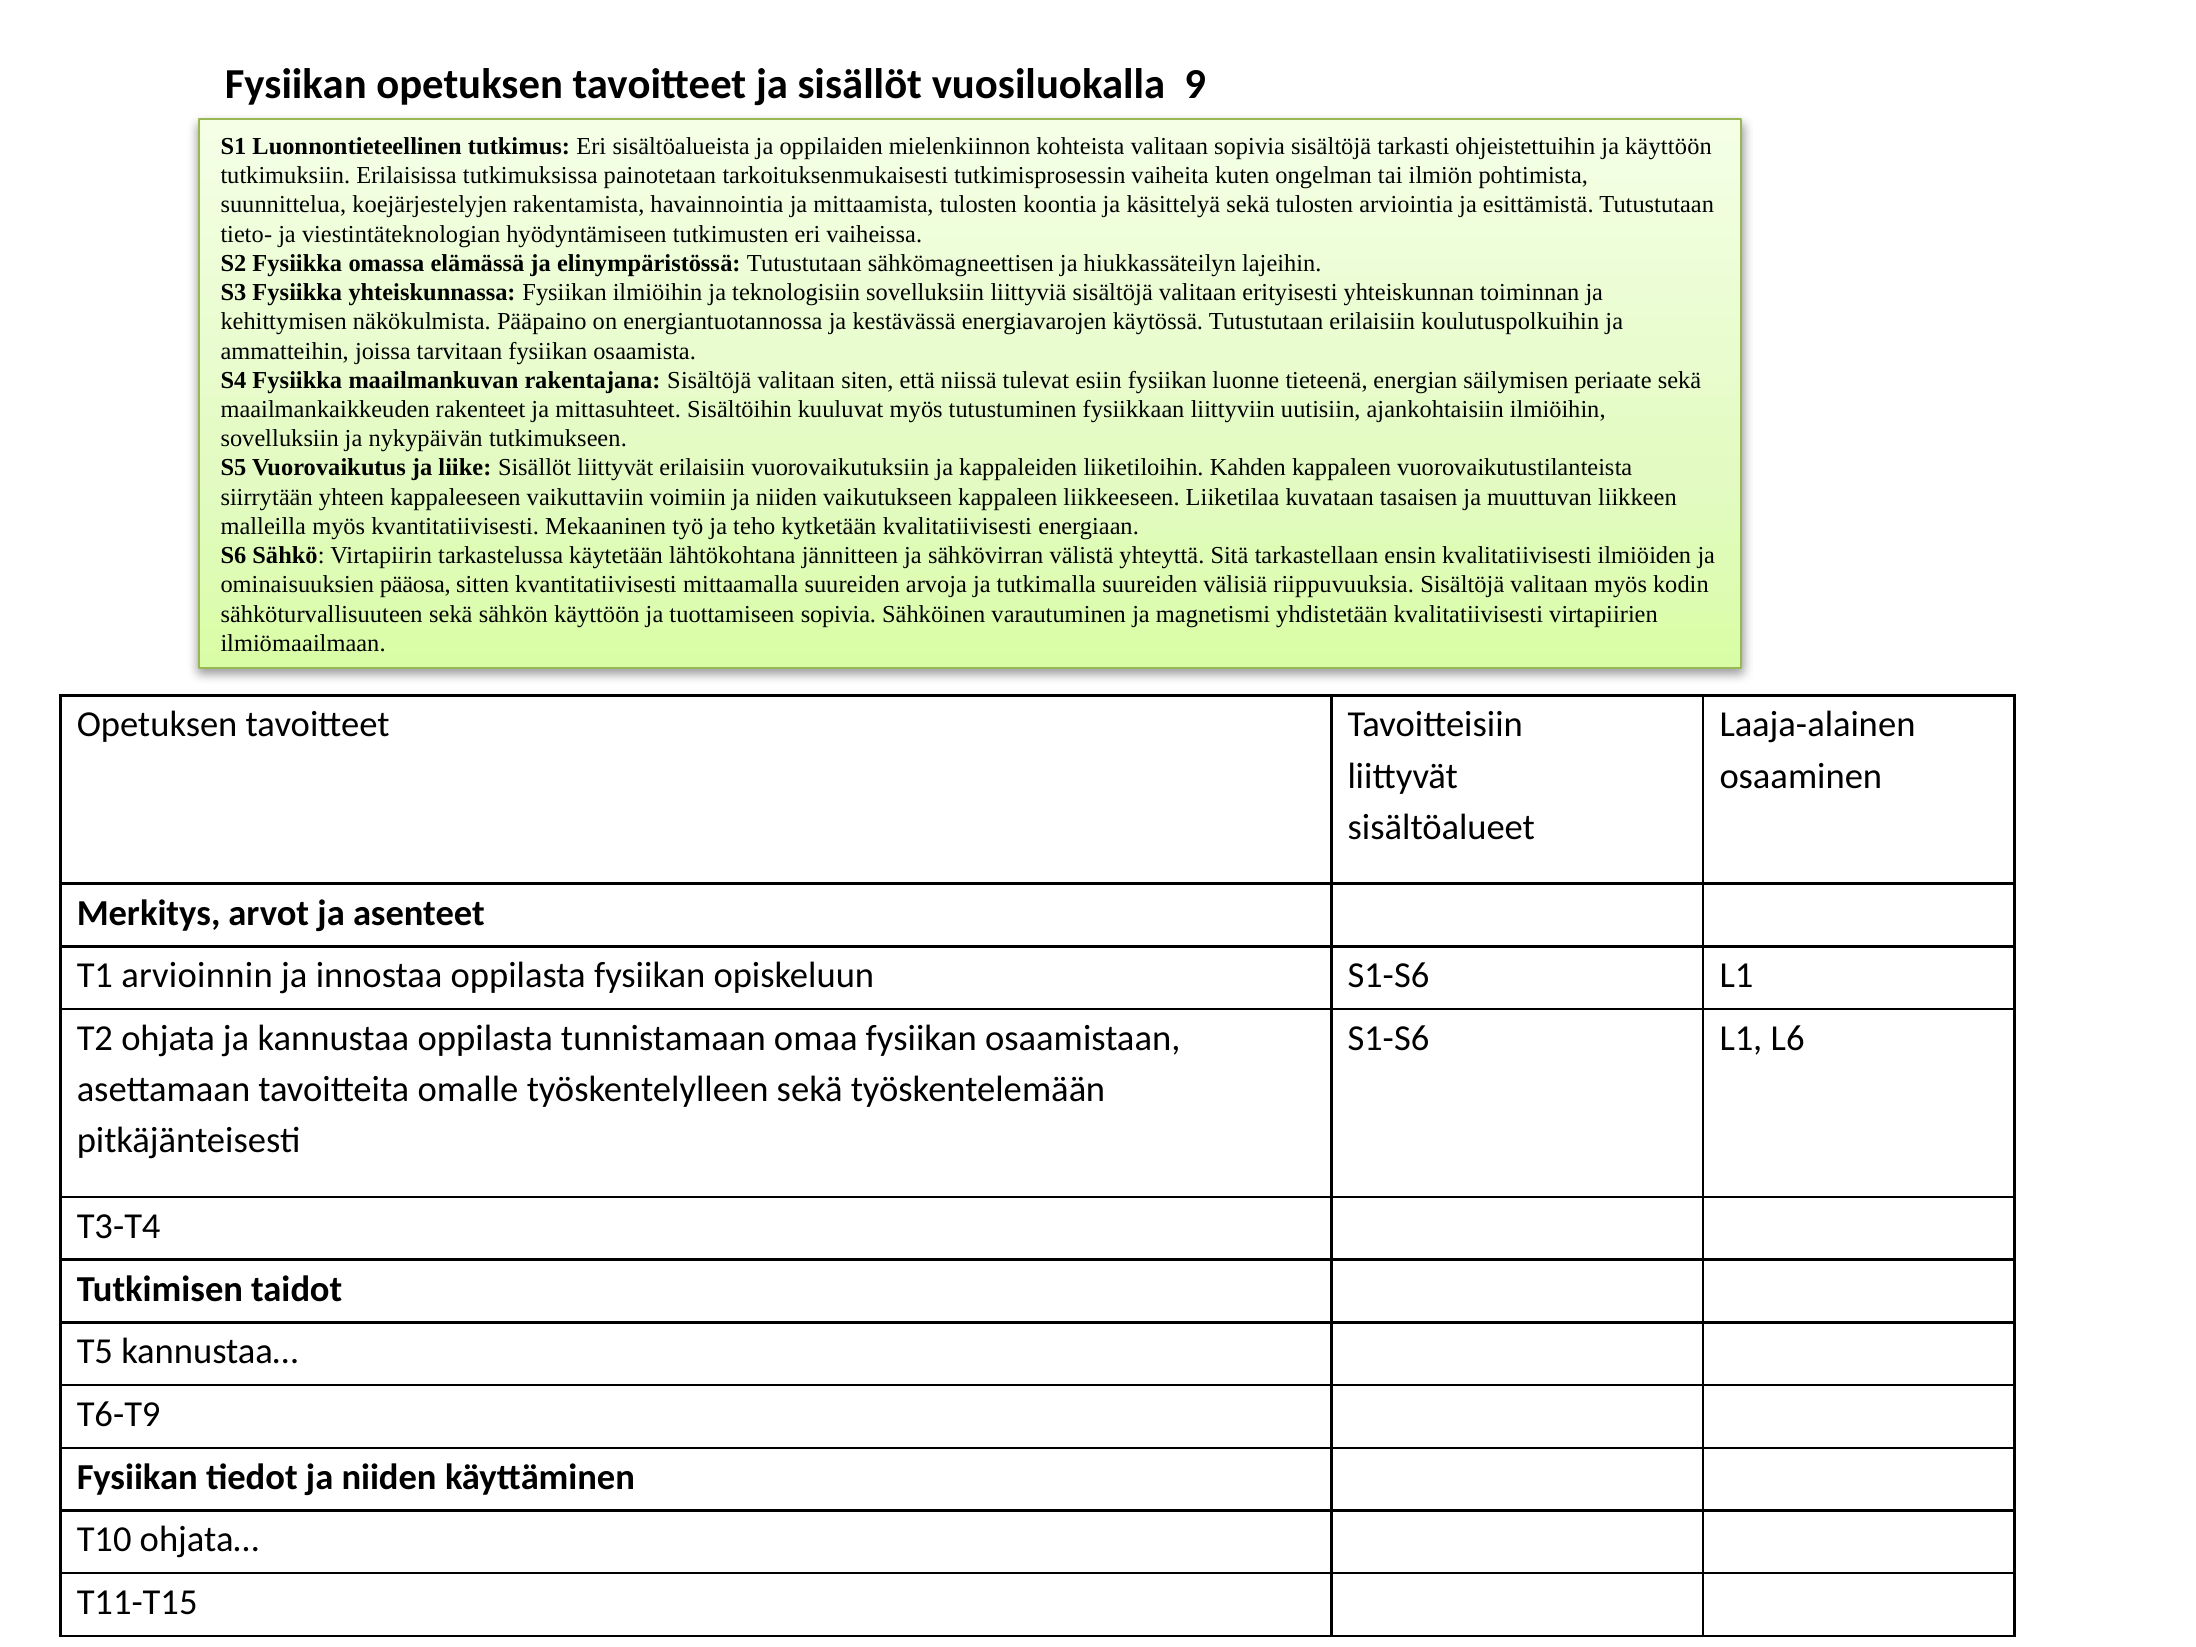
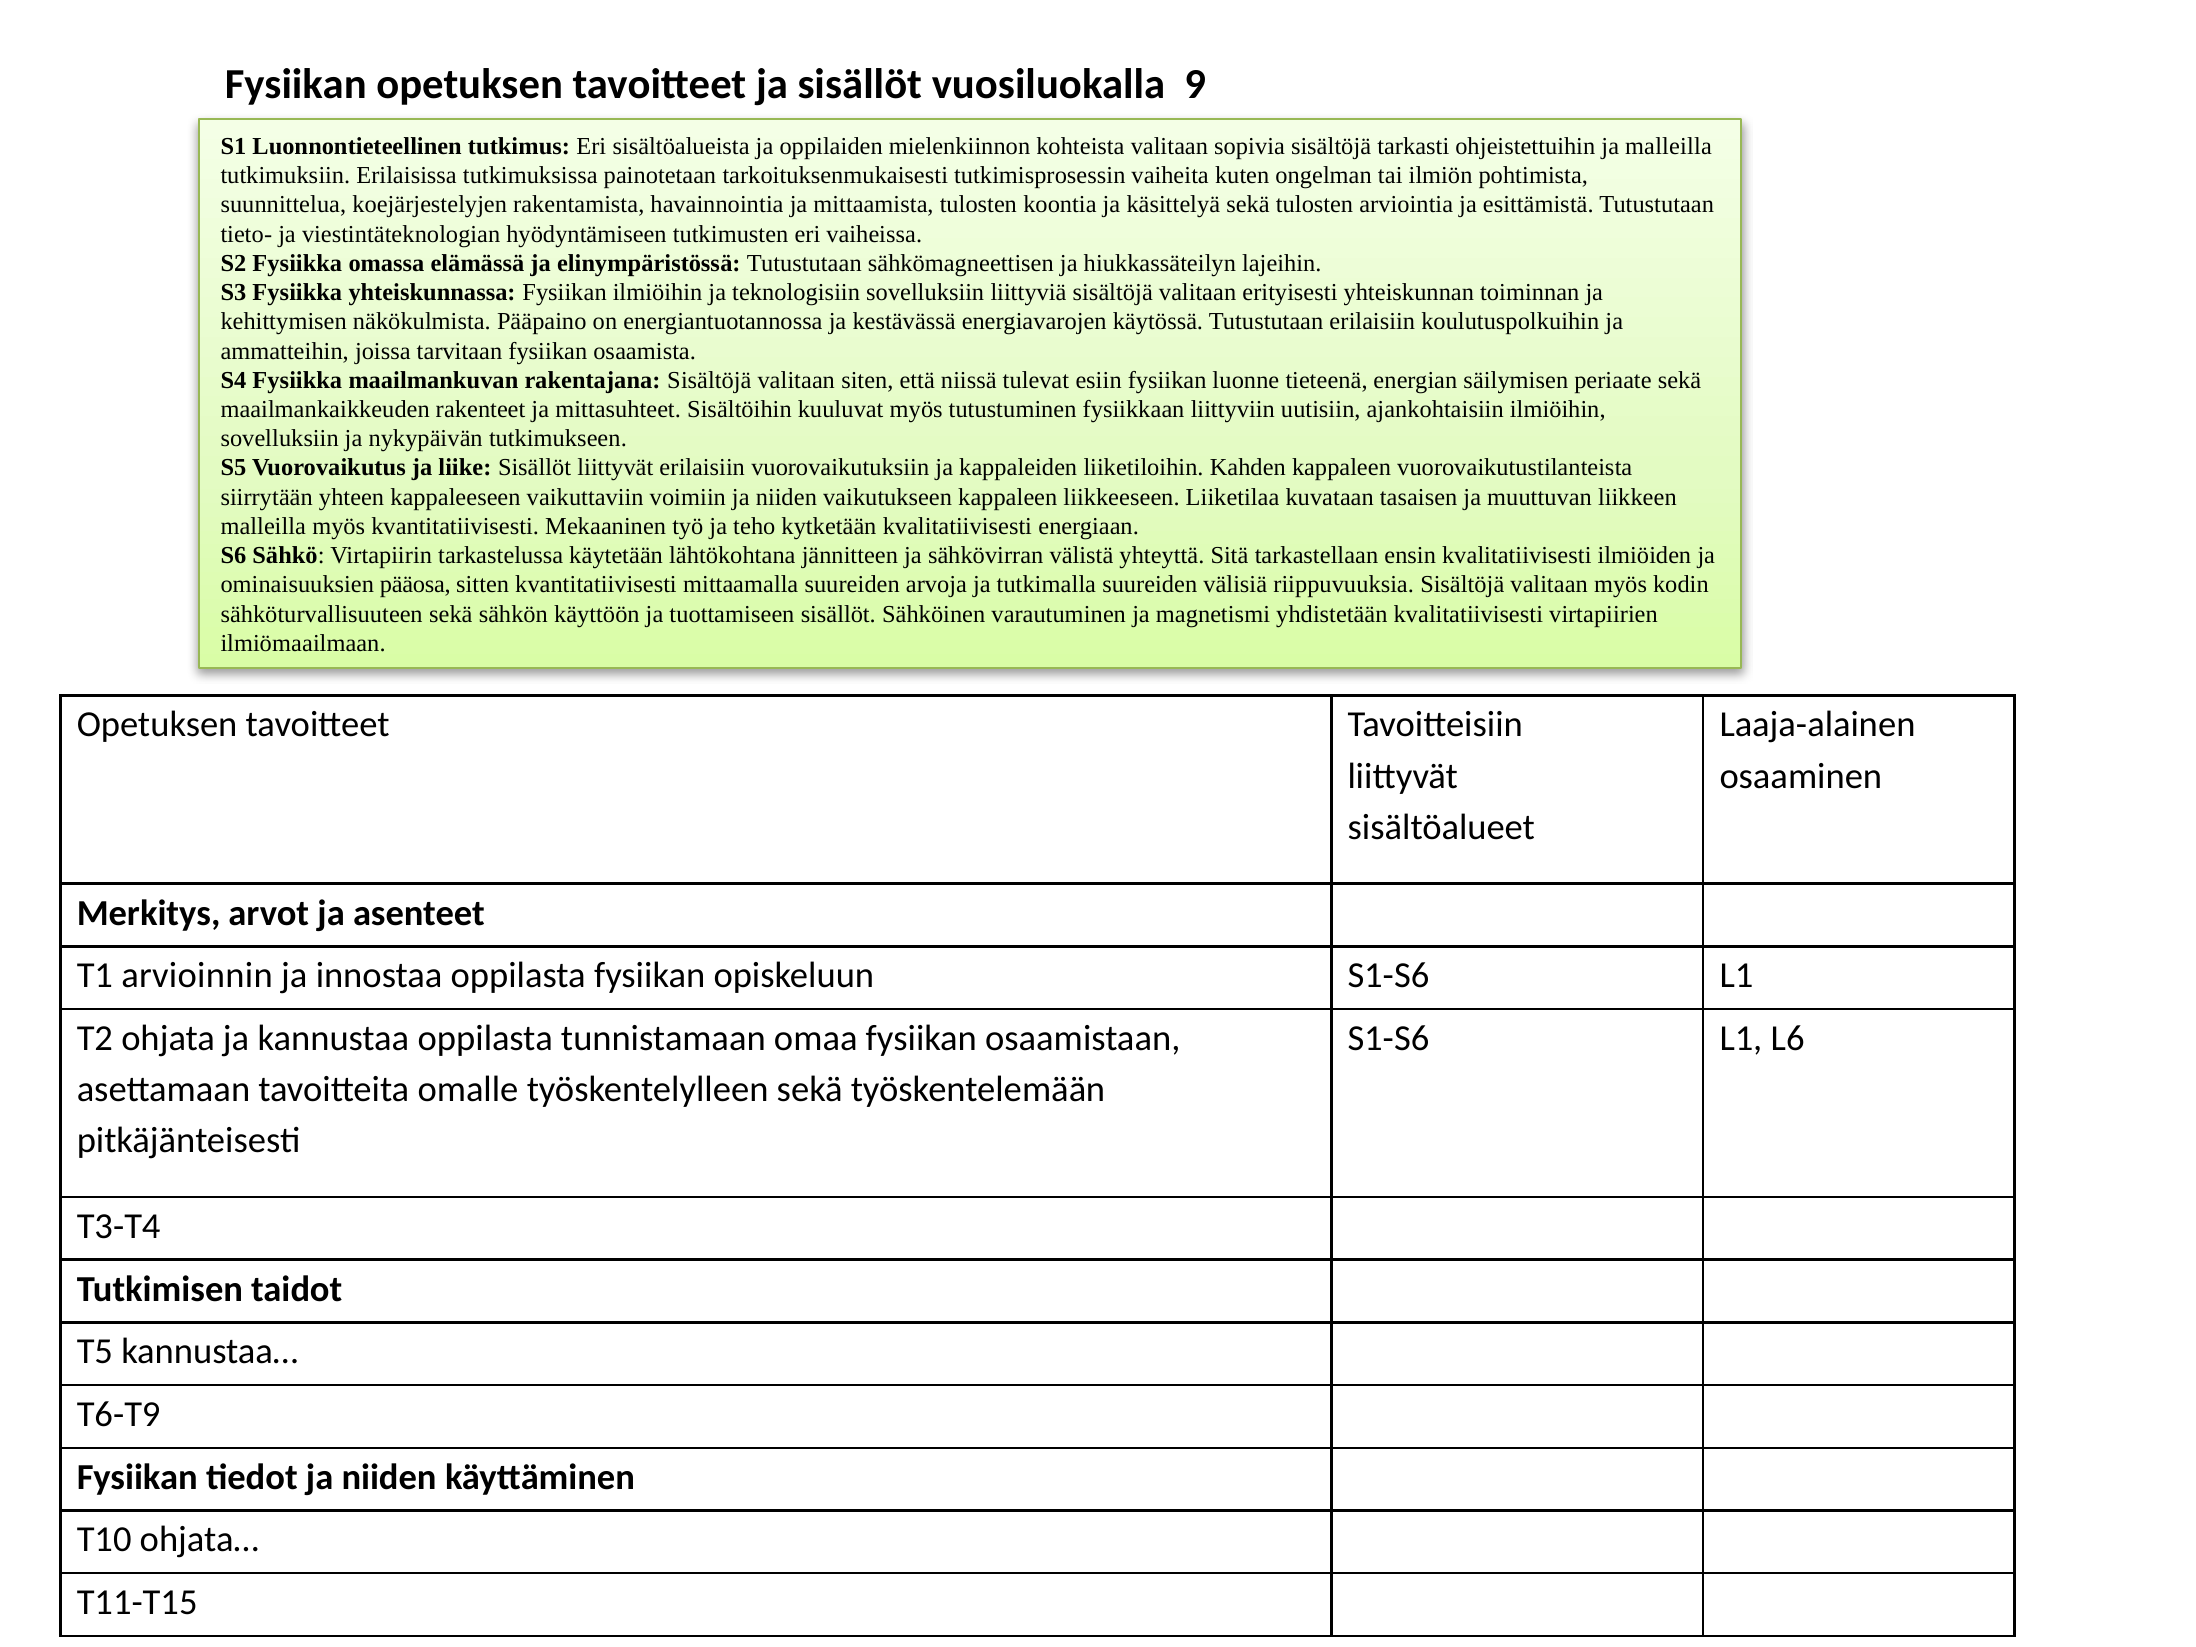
ja käyttöön: käyttöön -> malleilla
tuottamiseen sopivia: sopivia -> sisällöt
